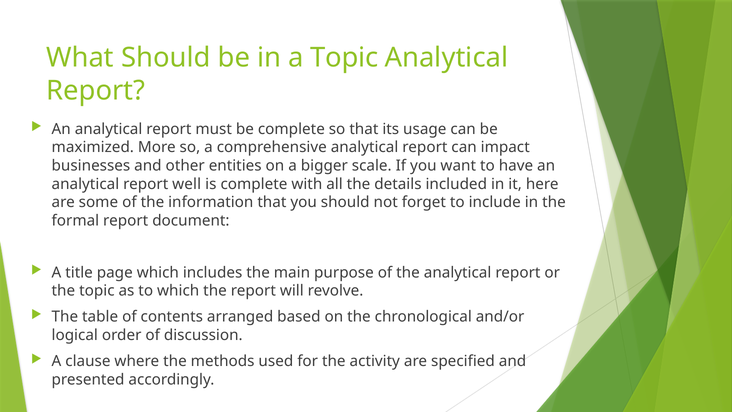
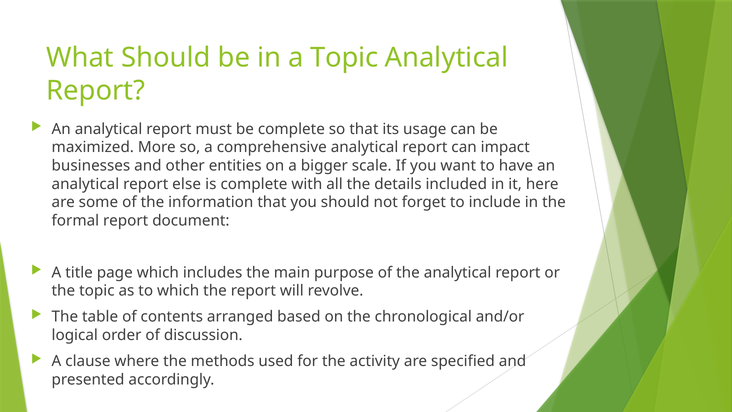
well: well -> else
